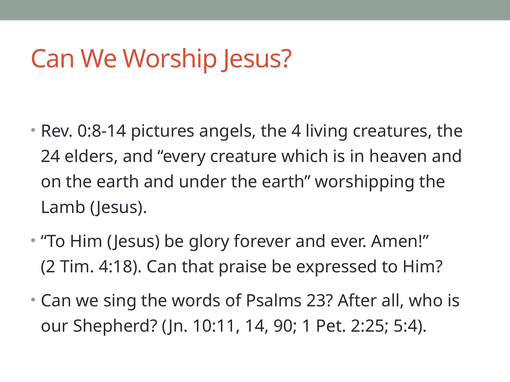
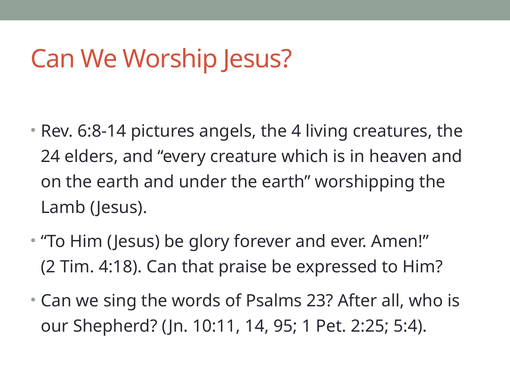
0:8-14: 0:8-14 -> 6:8-14
90: 90 -> 95
